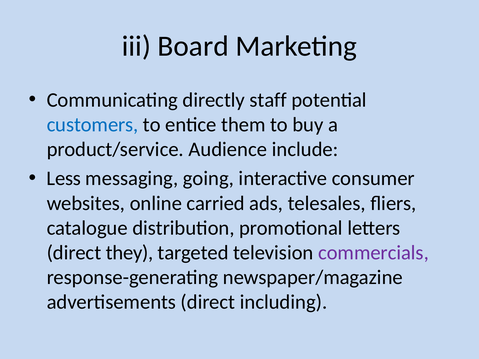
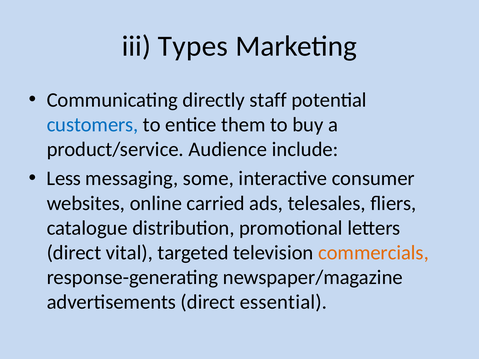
Board: Board -> Types
going: going -> some
they: they -> vital
commercials colour: purple -> orange
including: including -> essential
